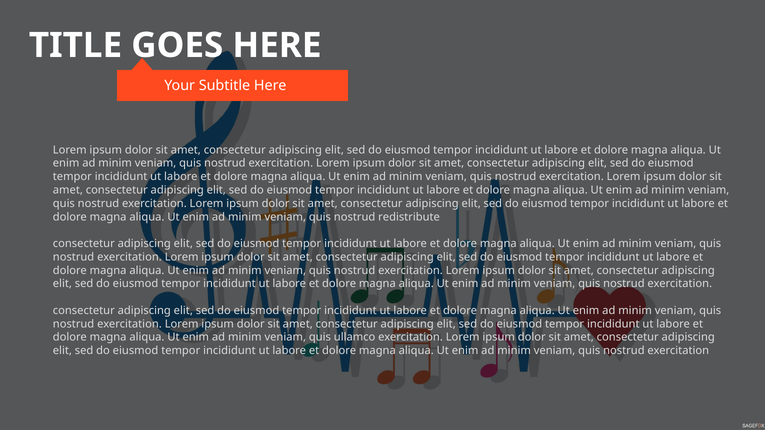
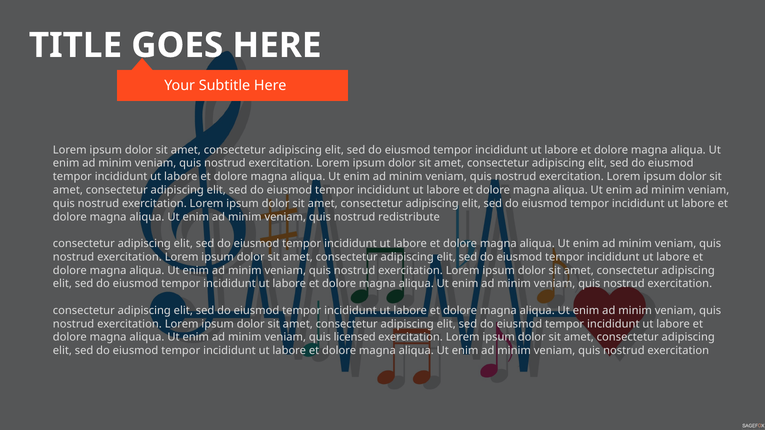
ullamco: ullamco -> licensed
